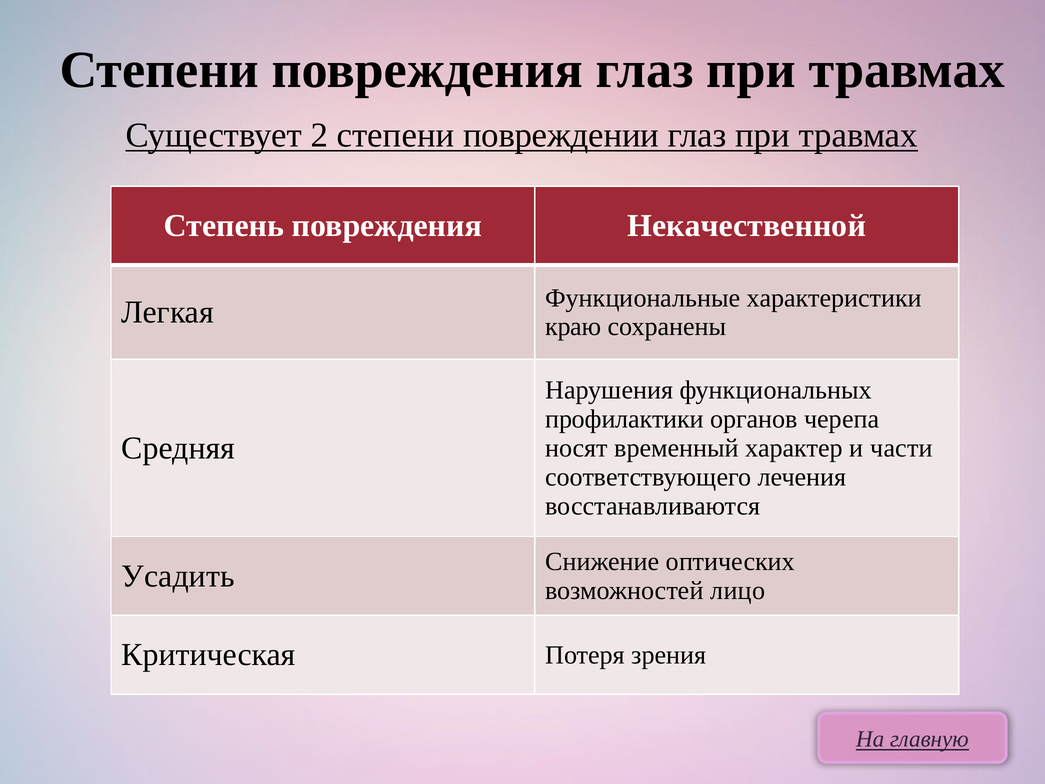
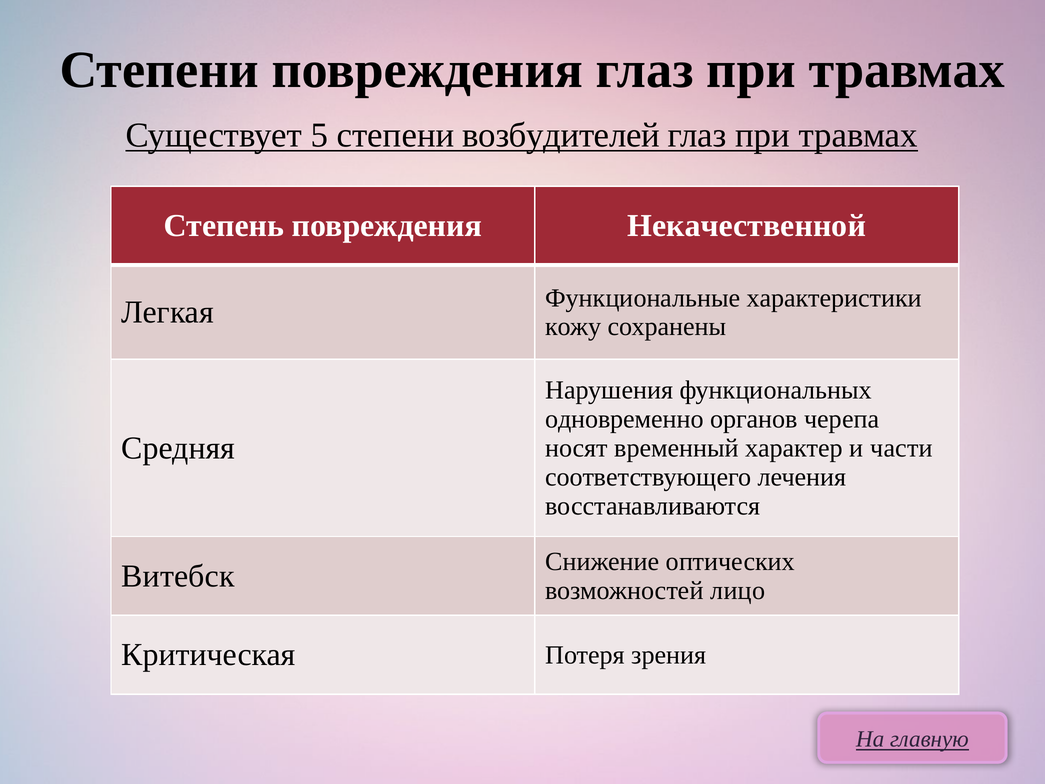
2: 2 -> 5
повреждении: повреждении -> возбудителей
краю: краю -> кожу
профилактики: профилактики -> одновременно
Усадить: Усадить -> Витебск
